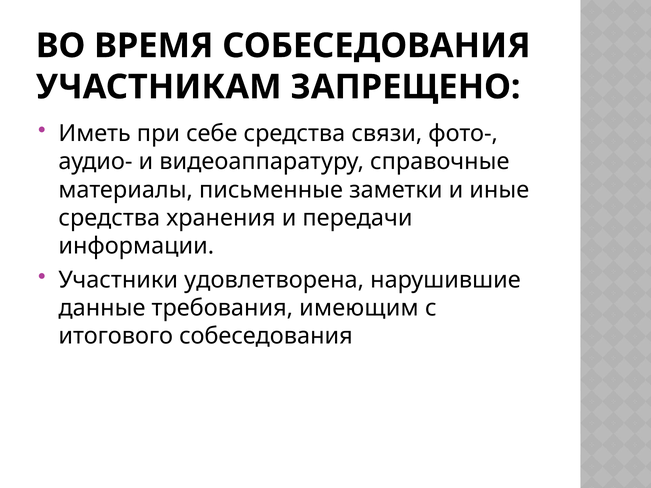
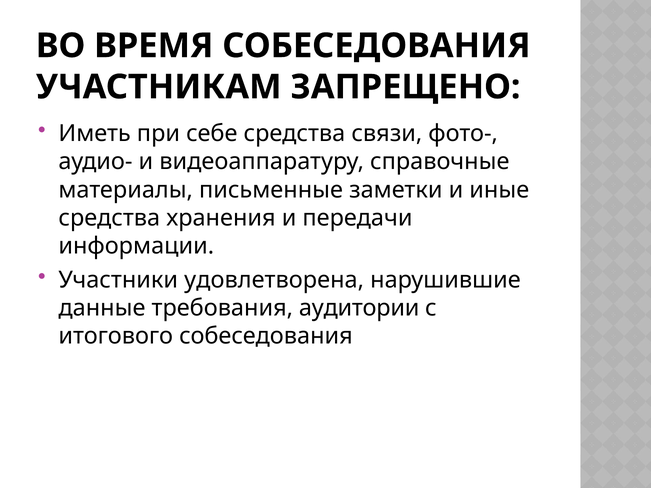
имеющим: имеющим -> аудитории
